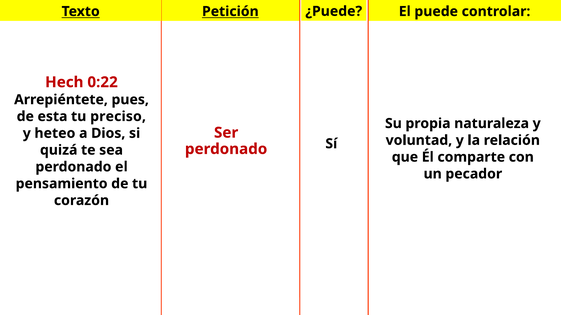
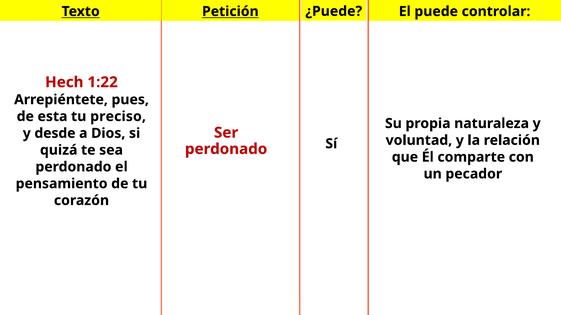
0:22: 0:22 -> 1:22
heteo: heteo -> desde
